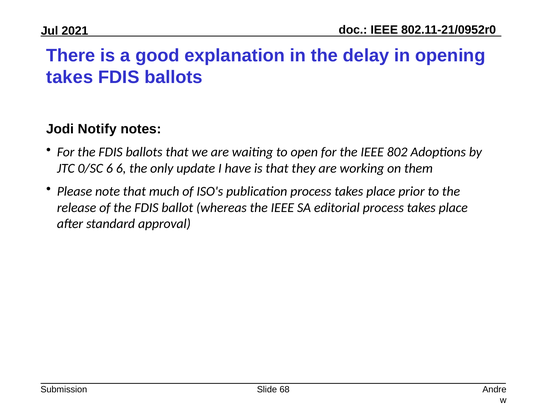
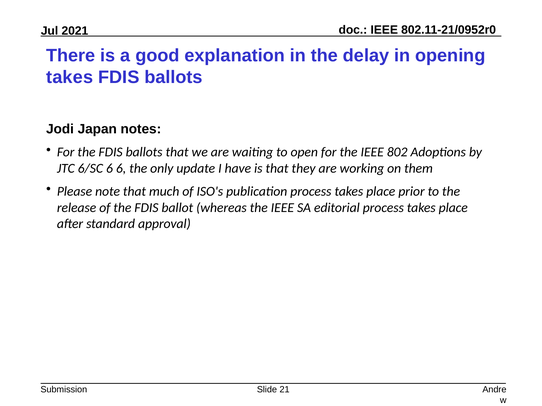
Notify: Notify -> Japan
0/SC: 0/SC -> 6/SC
68: 68 -> 21
